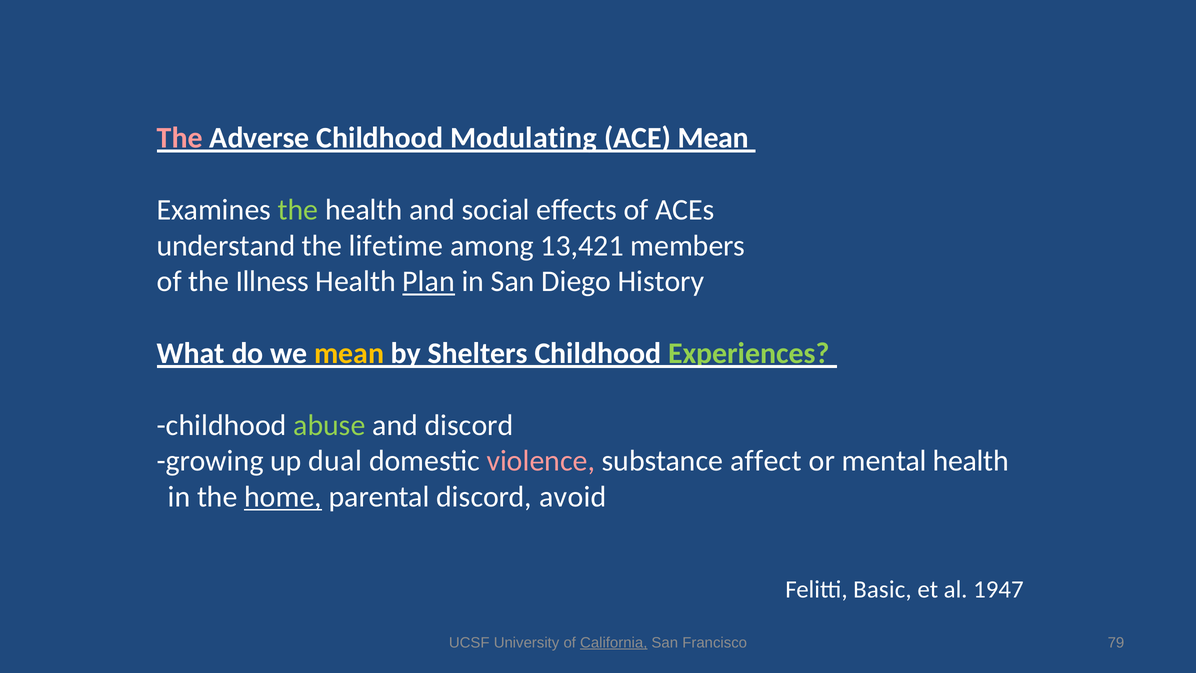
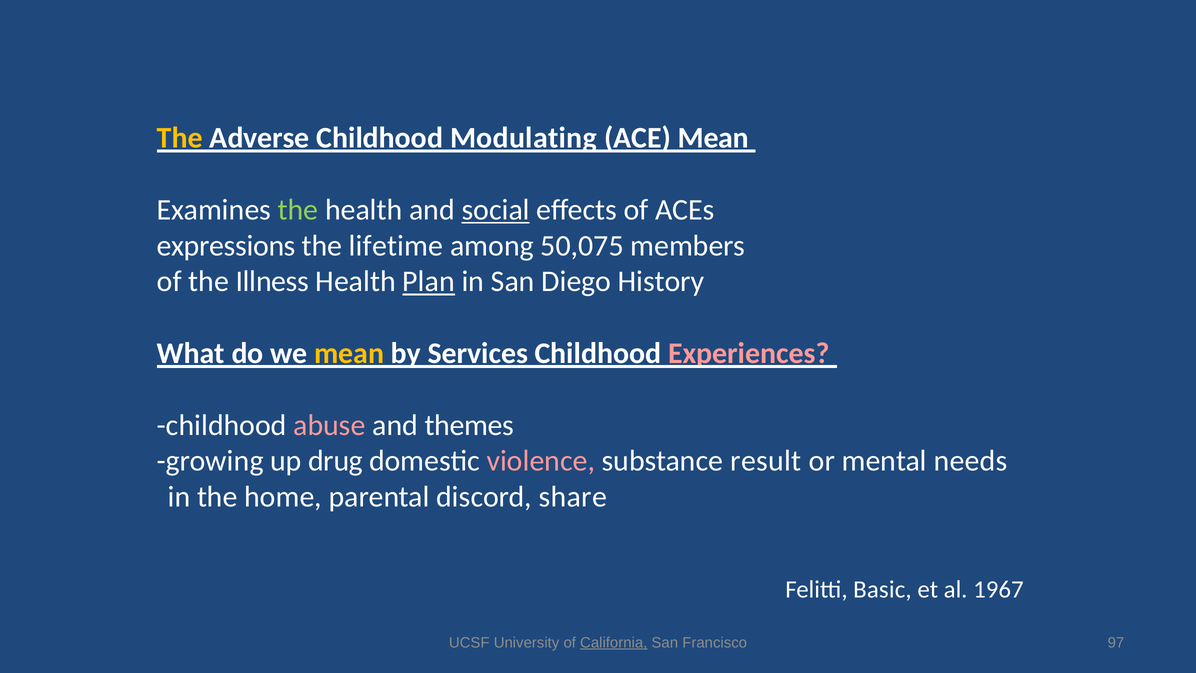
The at (180, 138) colour: pink -> yellow
social underline: none -> present
understand: understand -> expressions
13,421: 13,421 -> 50,075
Shelters: Shelters -> Services
Experiences colour: light green -> pink
abuse colour: light green -> pink
and discord: discord -> themes
dual: dual -> drug
affect: affect -> result
mental health: health -> needs
home underline: present -> none
avoid: avoid -> share
1947: 1947 -> 1967
79: 79 -> 97
